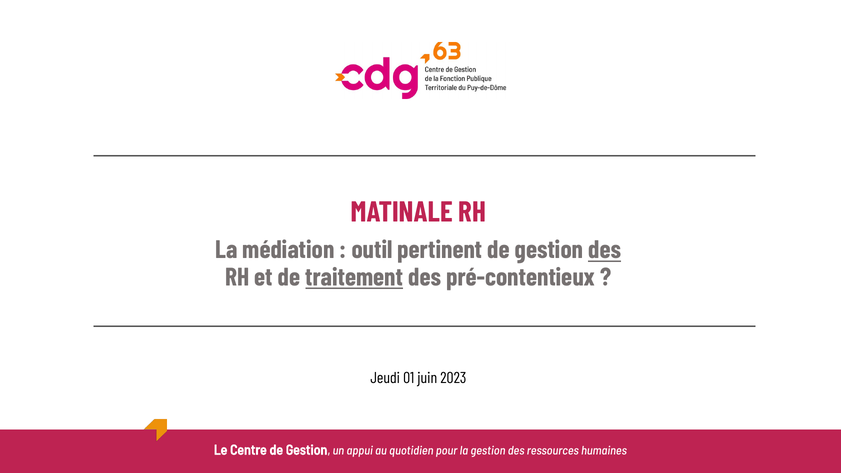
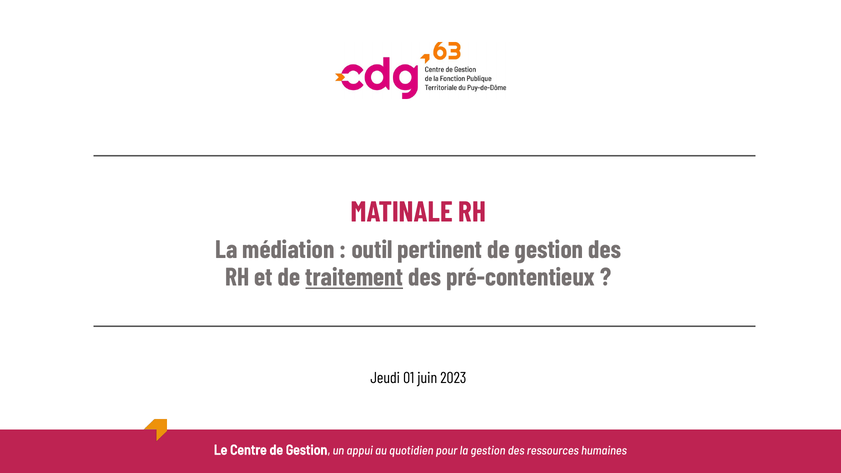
des at (605, 250) underline: present -> none
